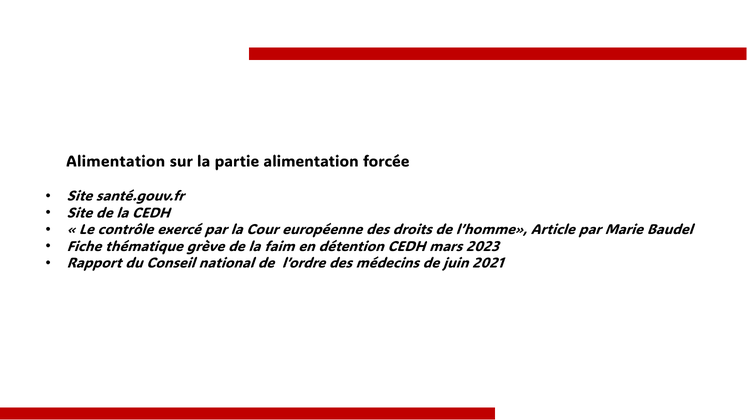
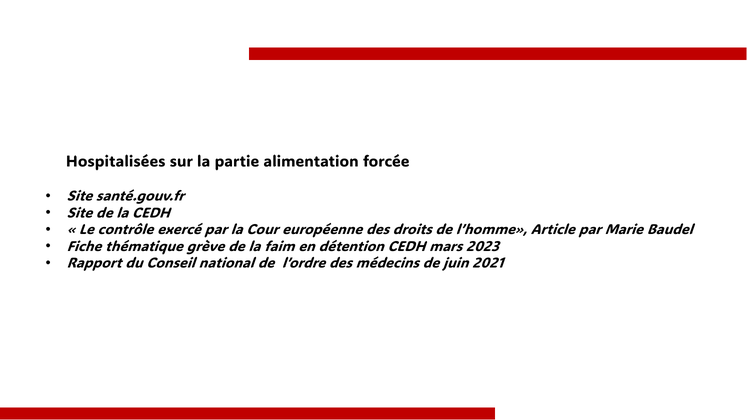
Alimentation at (116, 162): Alimentation -> Hospitalisées
